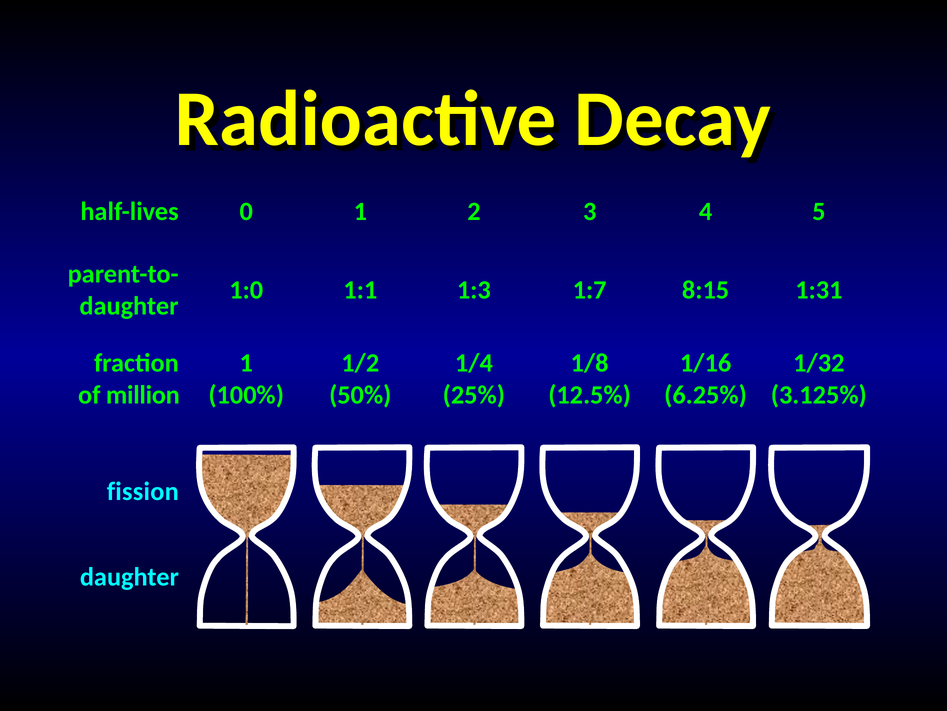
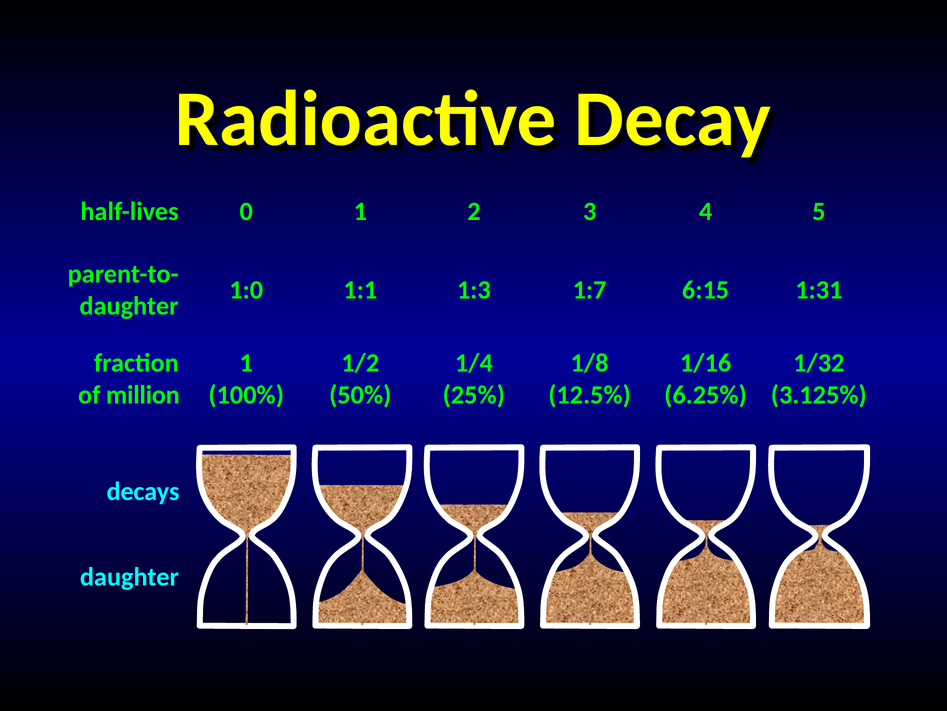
8:15: 8:15 -> 6:15
fission: fission -> decays
